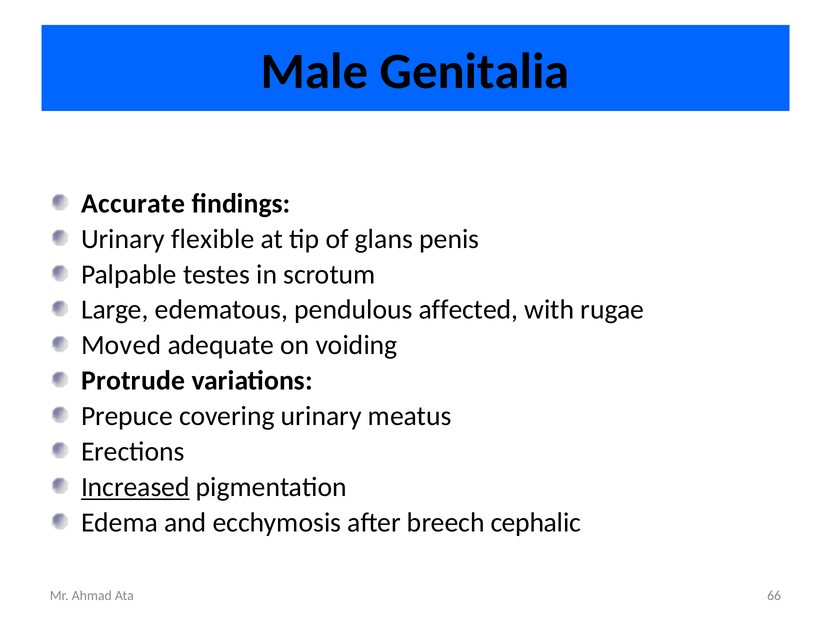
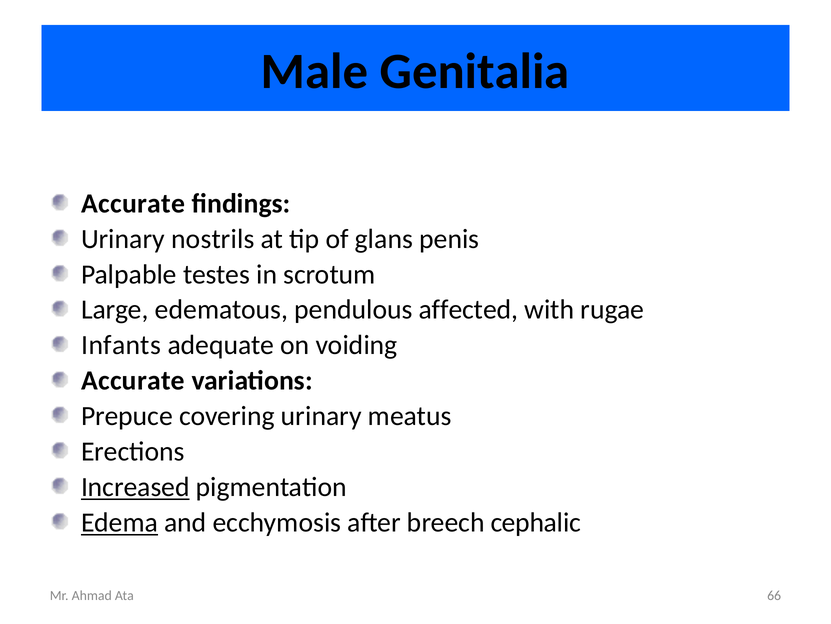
flexible: flexible -> nostrils
Moved: Moved -> Infants
Protrude at (133, 380): Protrude -> Accurate
Edema underline: none -> present
